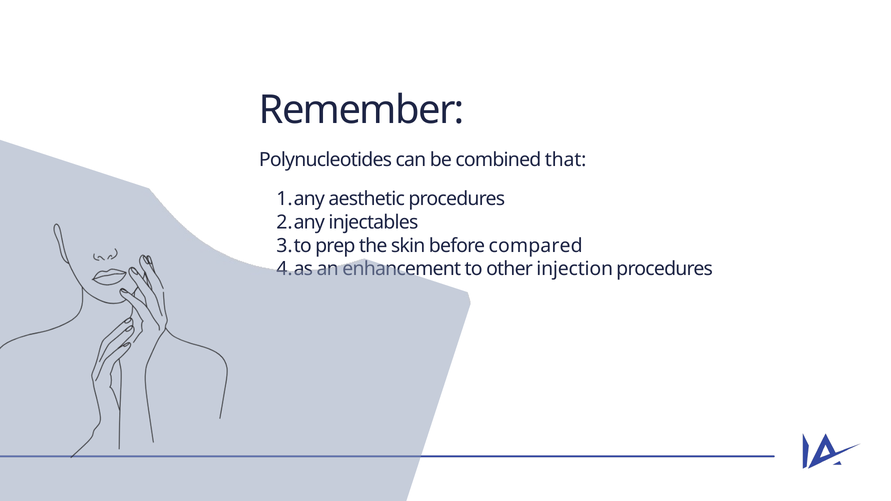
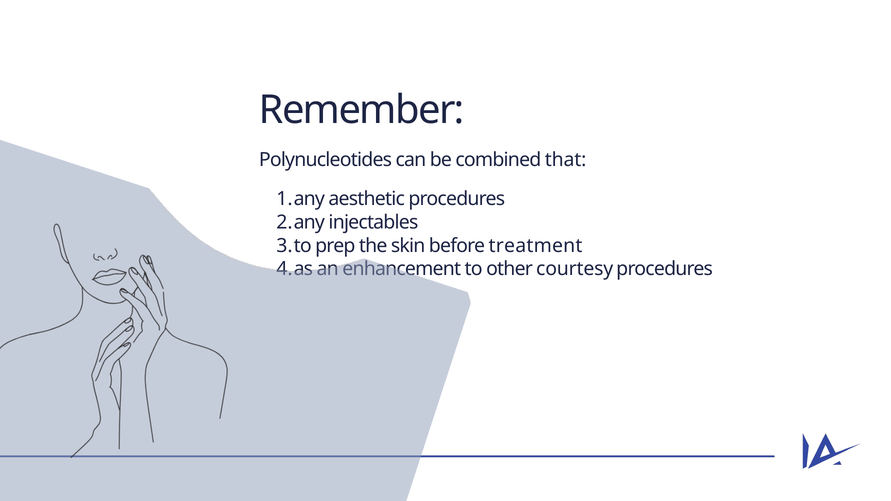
compared: compared -> treatment
injection: injection -> courtesy
